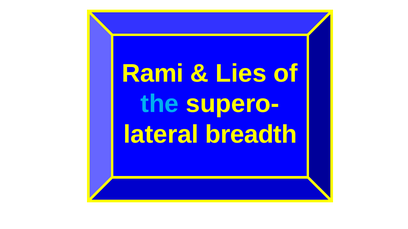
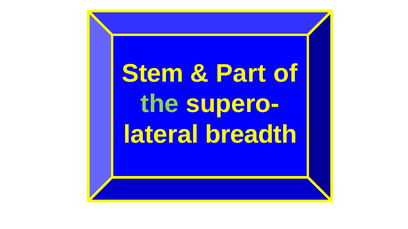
Rami: Rami -> Stem
Lies: Lies -> Part
the colour: light blue -> light green
